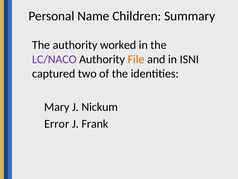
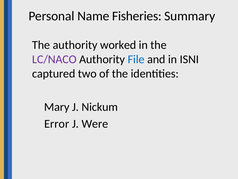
Children: Children -> Fisheries
File colour: orange -> blue
Frank: Frank -> Were
